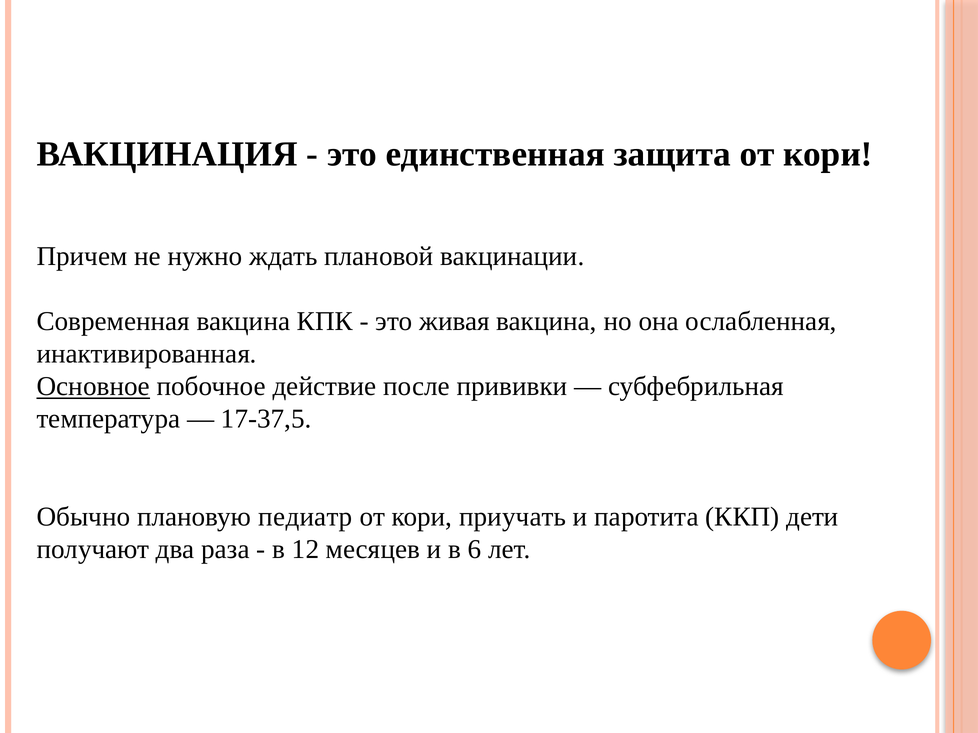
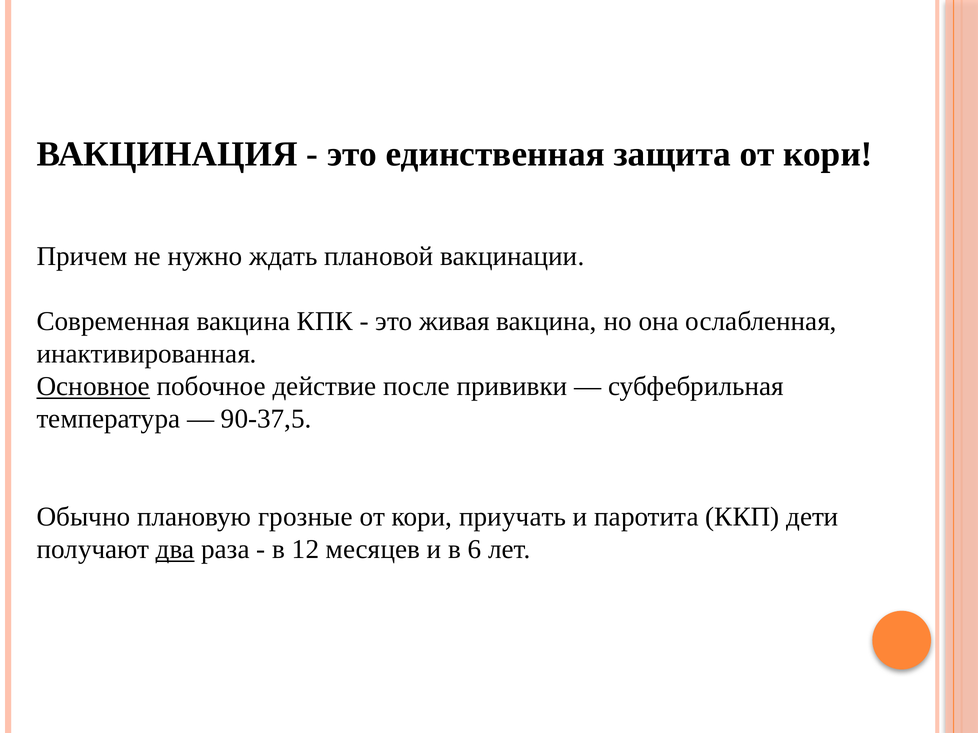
17-37,5: 17-37,5 -> 90-37,5
педиатр: педиатр -> грозные
два underline: none -> present
